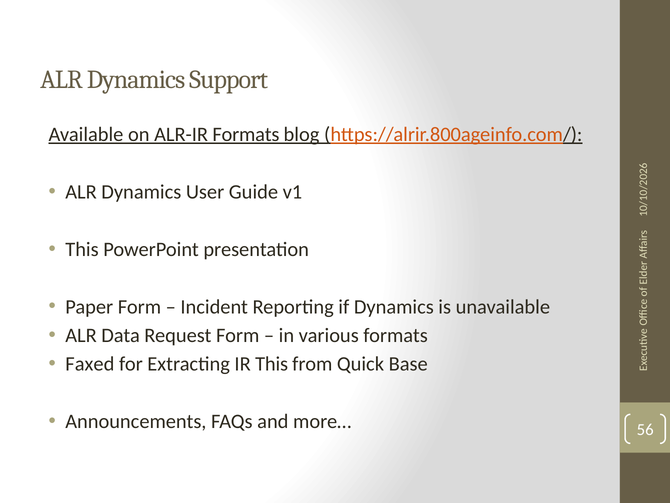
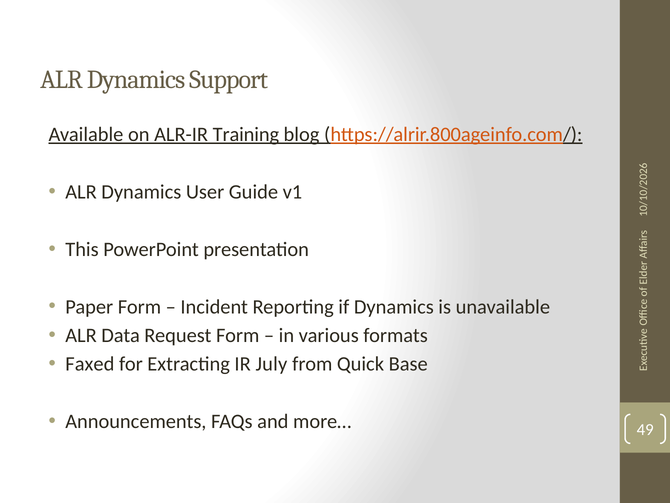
ALR-IR Formats: Formats -> Training
IR This: This -> July
56: 56 -> 49
